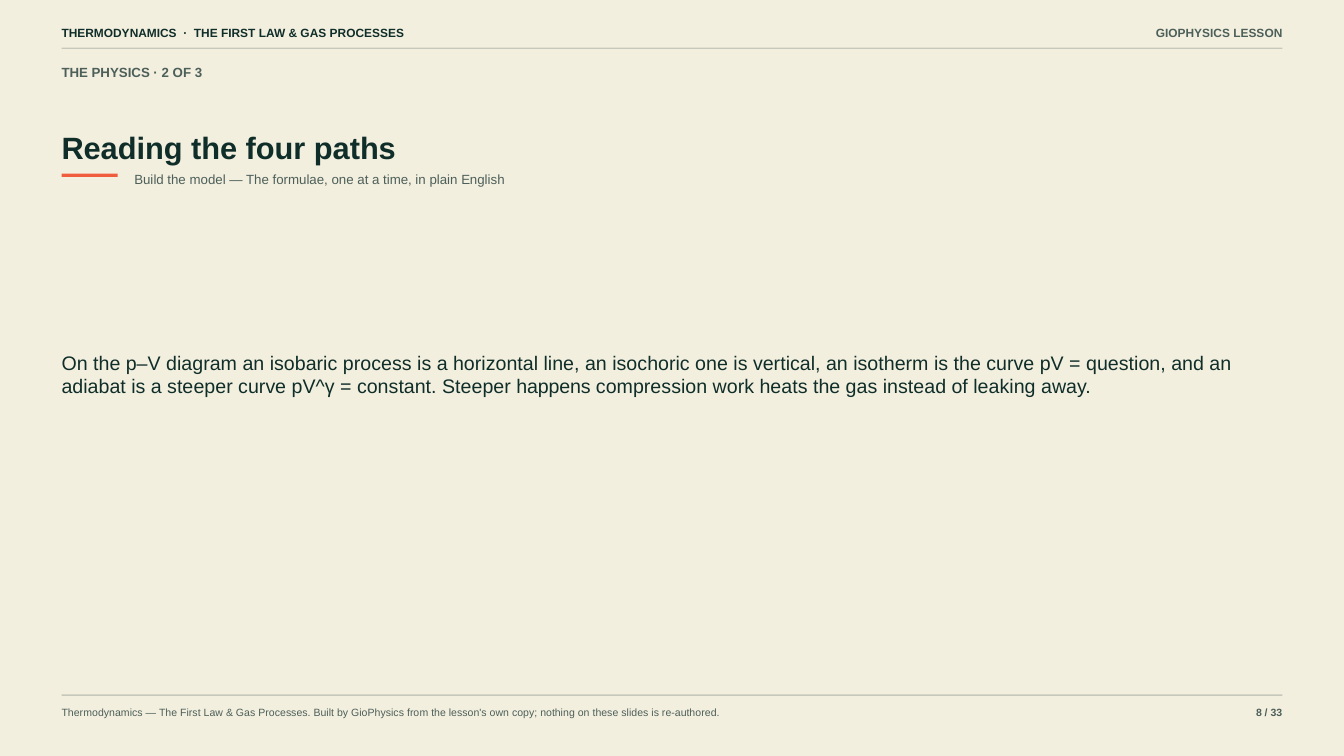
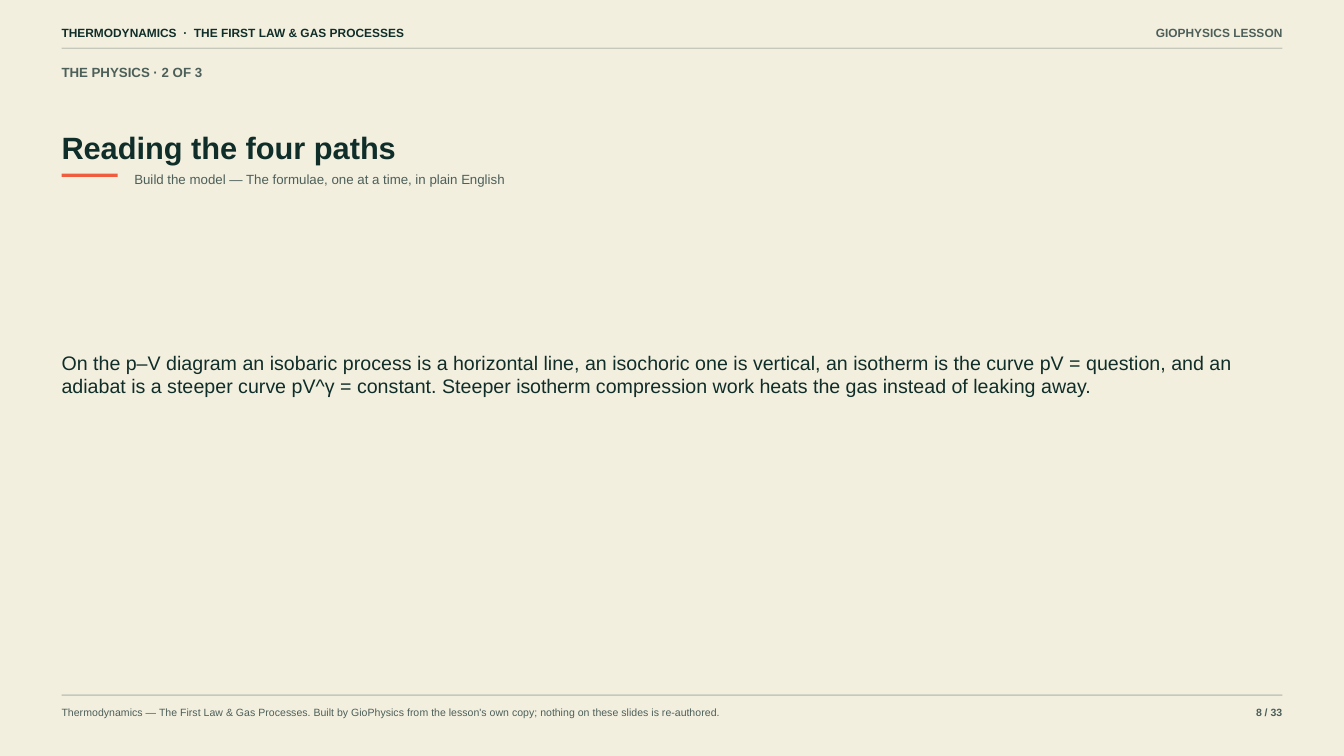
Steeper happens: happens -> isotherm
